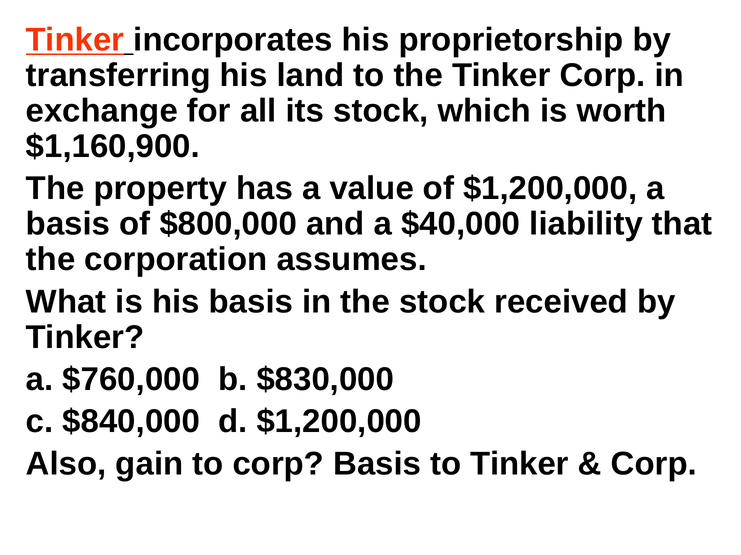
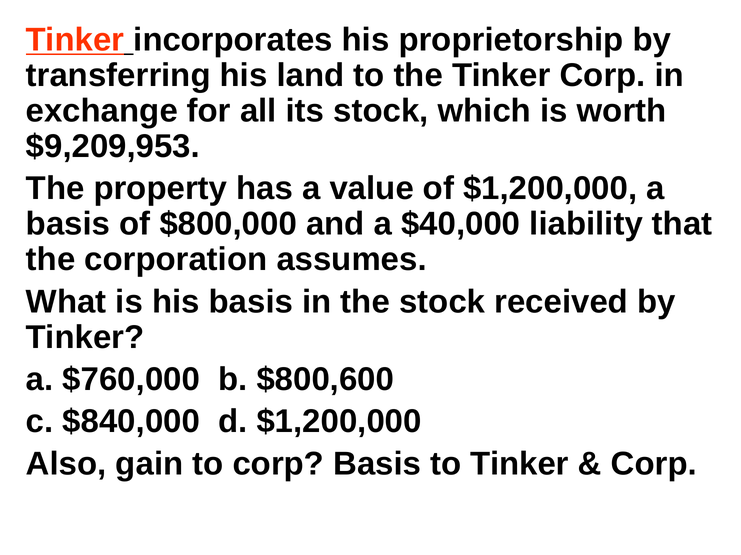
$1,160,900: $1,160,900 -> $9,209,953
$830,000: $830,000 -> $800,600
